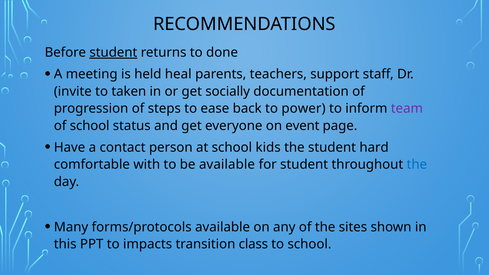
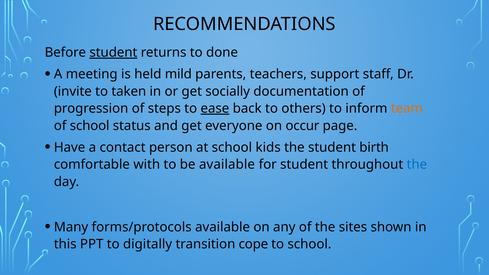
heal: heal -> mild
ease underline: none -> present
power: power -> others
team colour: purple -> orange
event: event -> occur
hard: hard -> birth
impacts: impacts -> digitally
class: class -> cope
